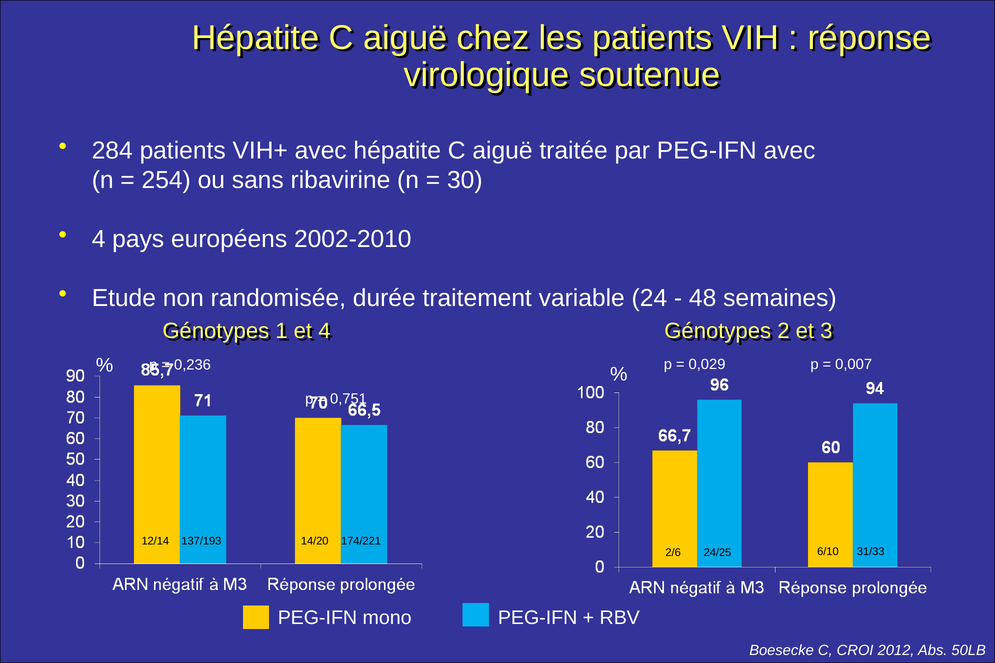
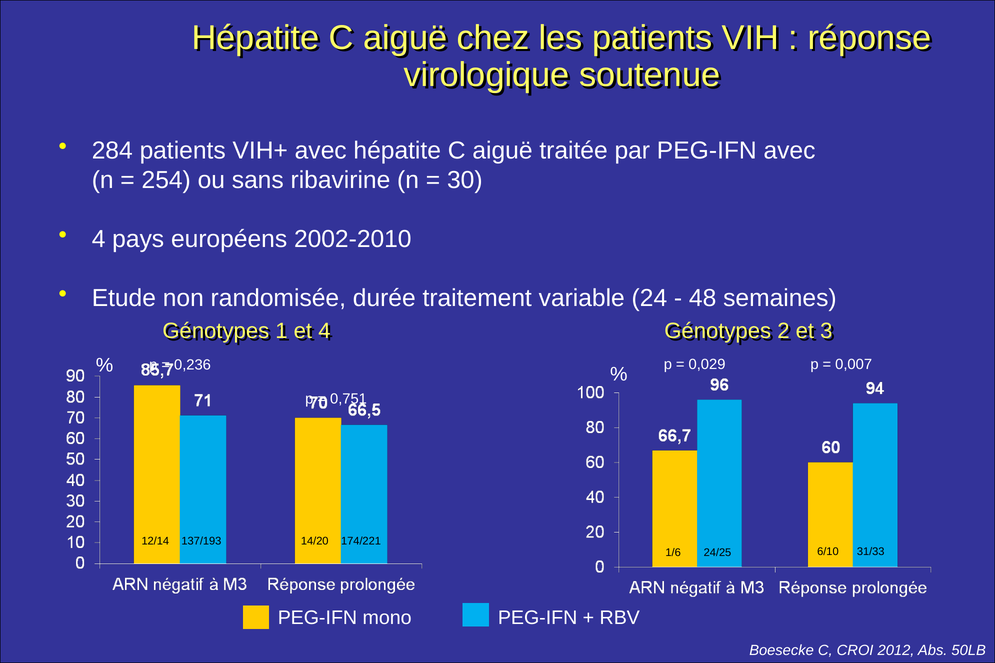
2/6: 2/6 -> 1/6
